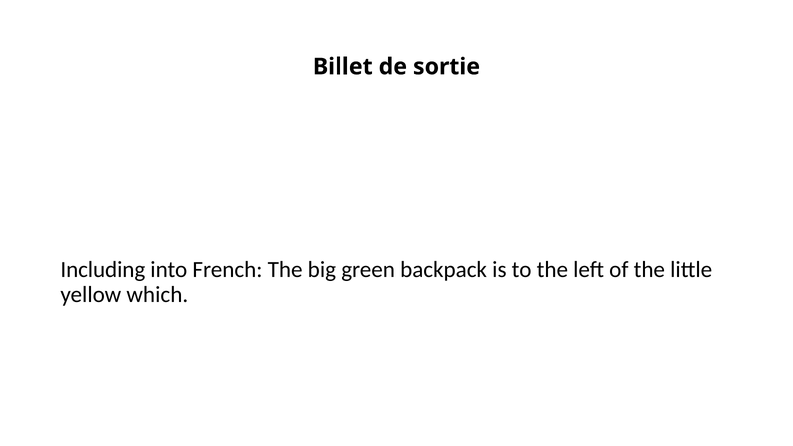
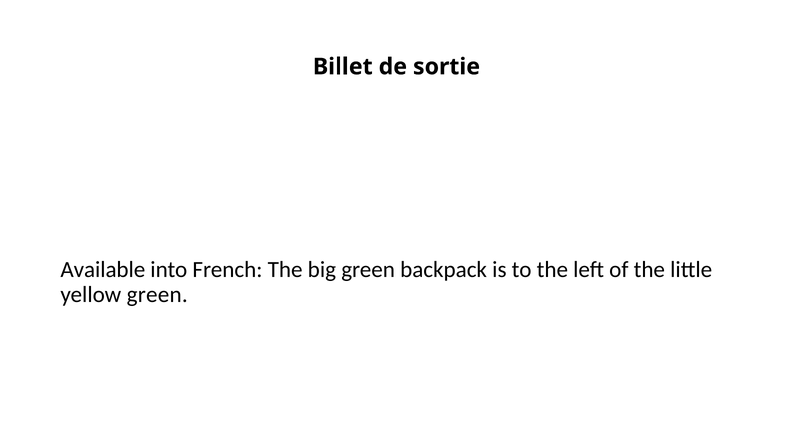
Including: Including -> Available
yellow which: which -> green
